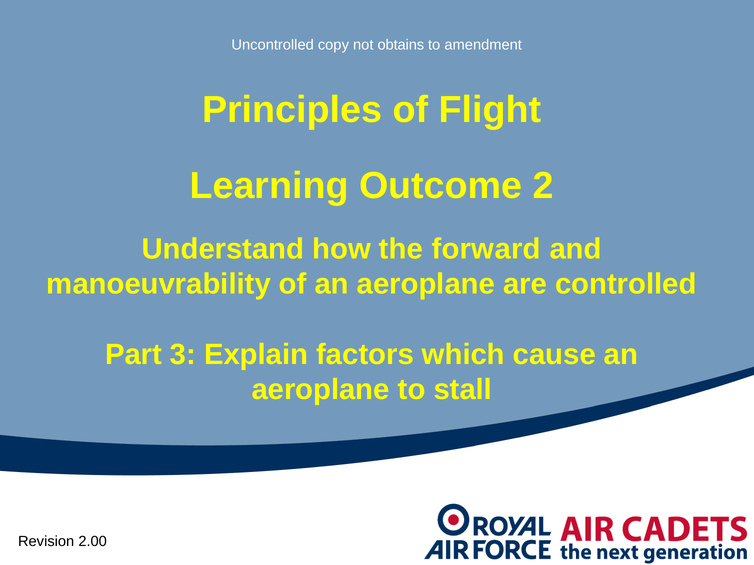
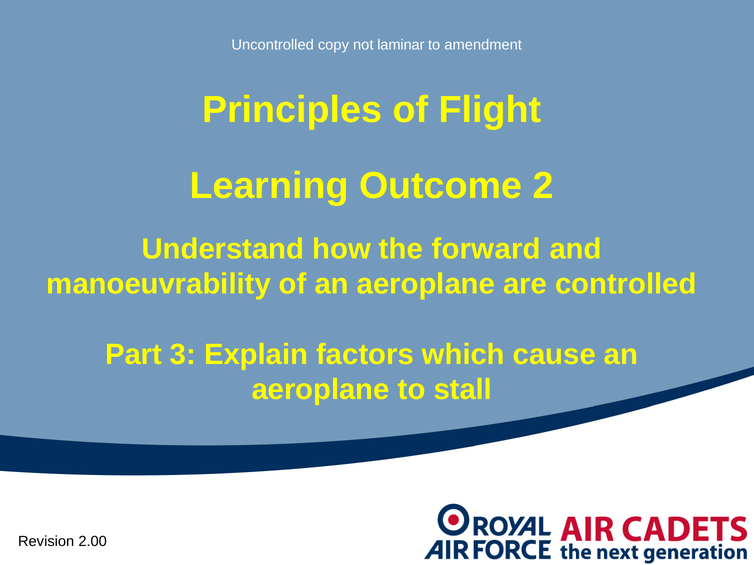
obtains: obtains -> laminar
